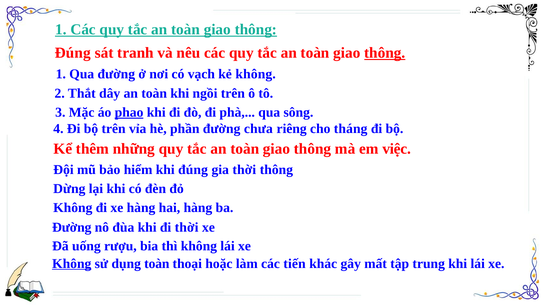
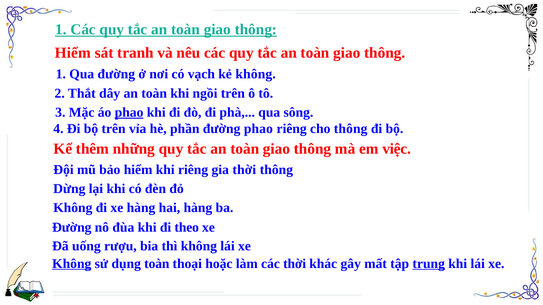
Đúng at (73, 53): Đúng -> Hiểm
thông at (385, 53) underline: present -> none
đường chưa: chưa -> phao
cho tháng: tháng -> thông
khi đúng: đúng -> riêng
đi thời: thời -> theo
các tiến: tiến -> thời
trung underline: none -> present
